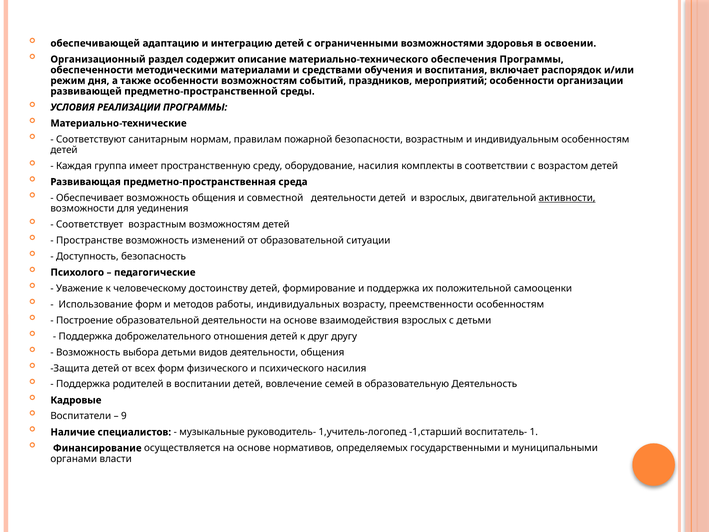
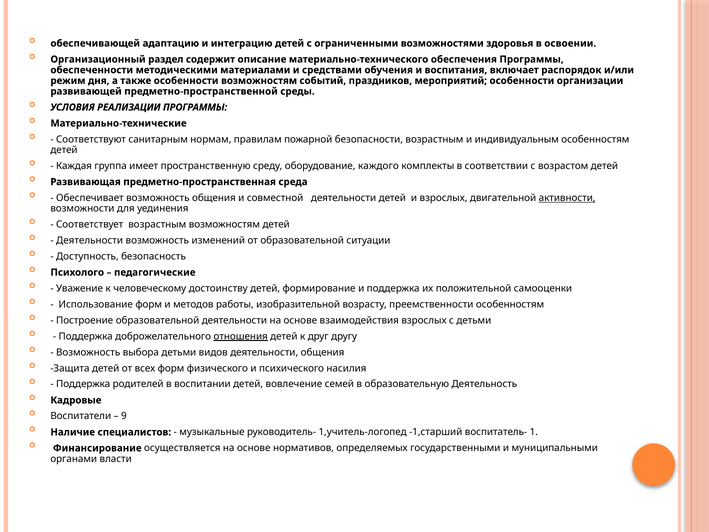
оборудование насилия: насилия -> каждого
Пространстве at (90, 240): Пространстве -> Деятельности
индивидуальных: индивидуальных -> изобразительной
отношения underline: none -> present
